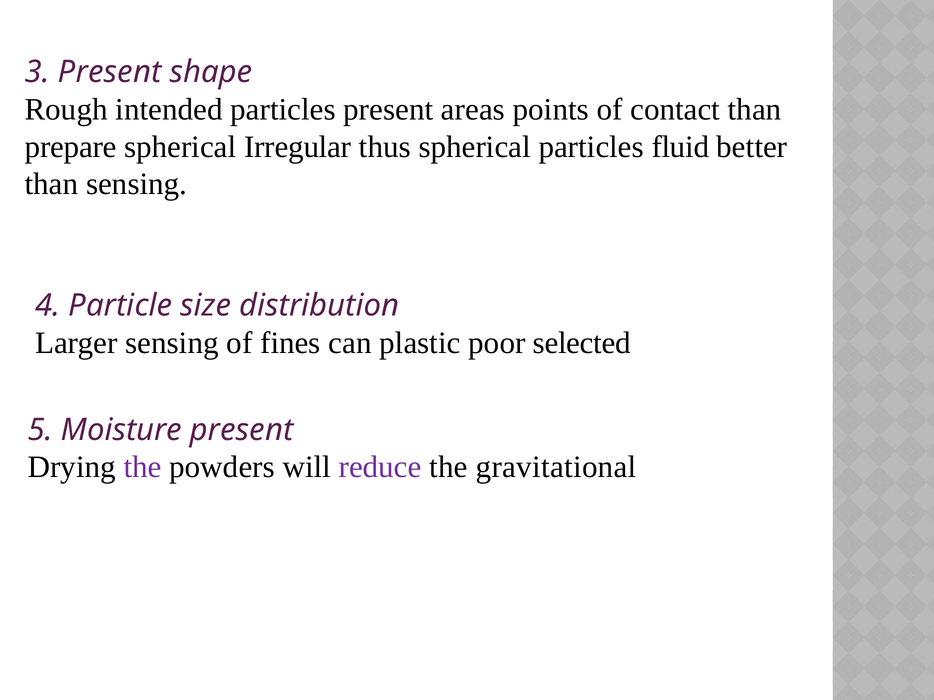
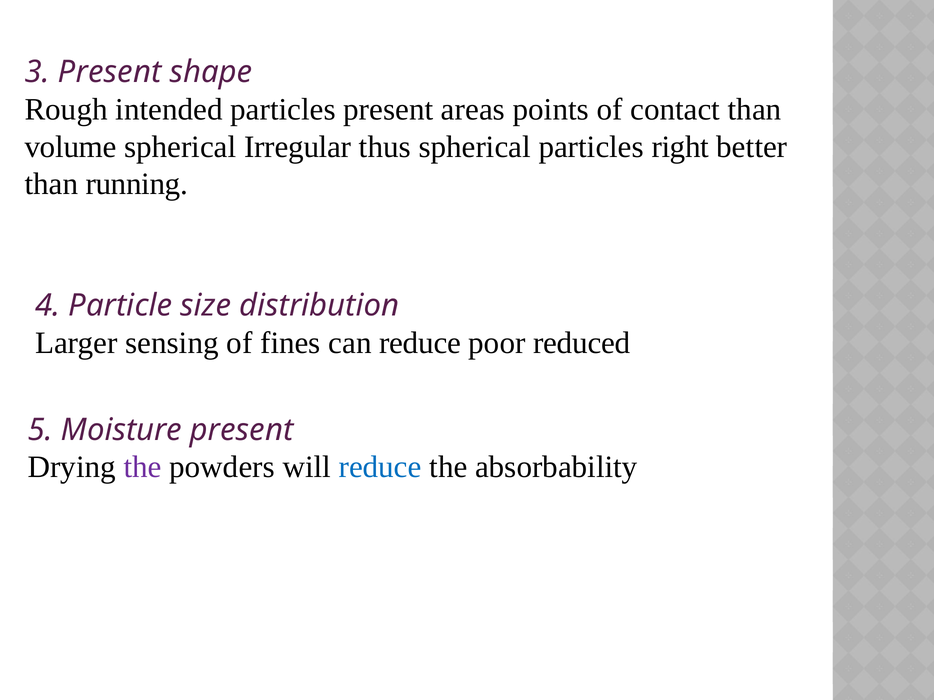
prepare: prepare -> volume
fluid: fluid -> right
than sensing: sensing -> running
can plastic: plastic -> reduce
selected: selected -> reduced
reduce at (380, 468) colour: purple -> blue
gravitational: gravitational -> absorbability
